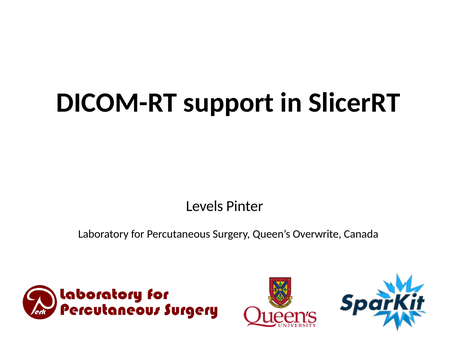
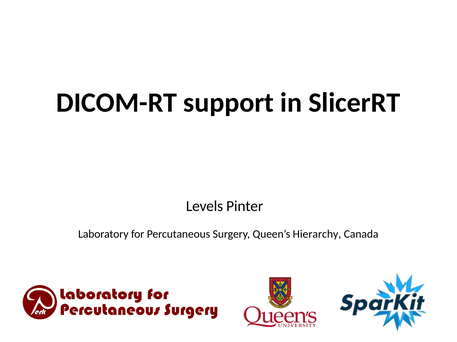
Overwrite: Overwrite -> Hierarchy
